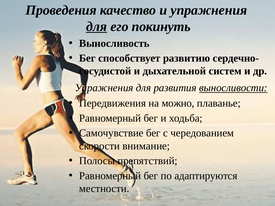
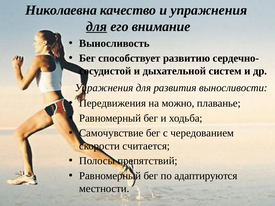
Проведения: Проведения -> Николаевна
покинуть: покинуть -> внимание
выносливости underline: present -> none
внимание: внимание -> считается
